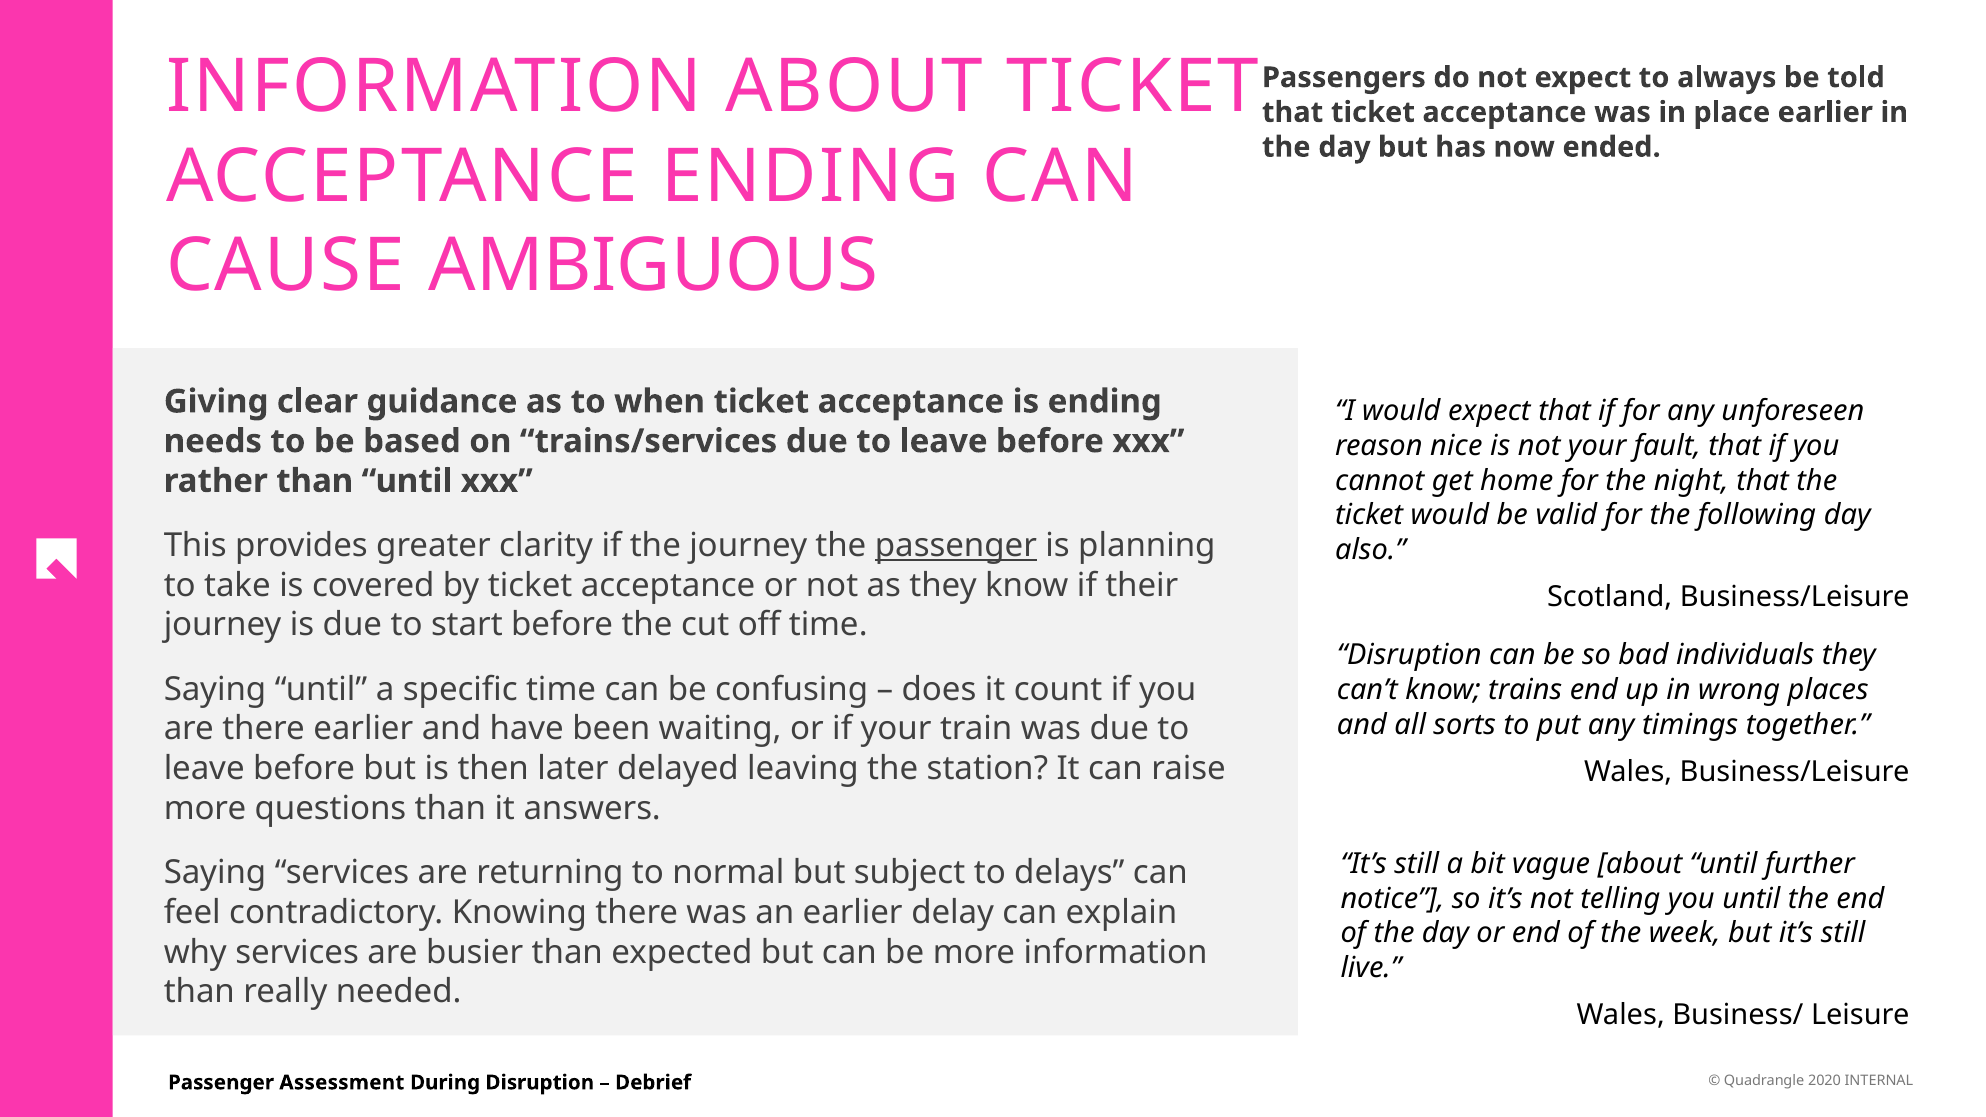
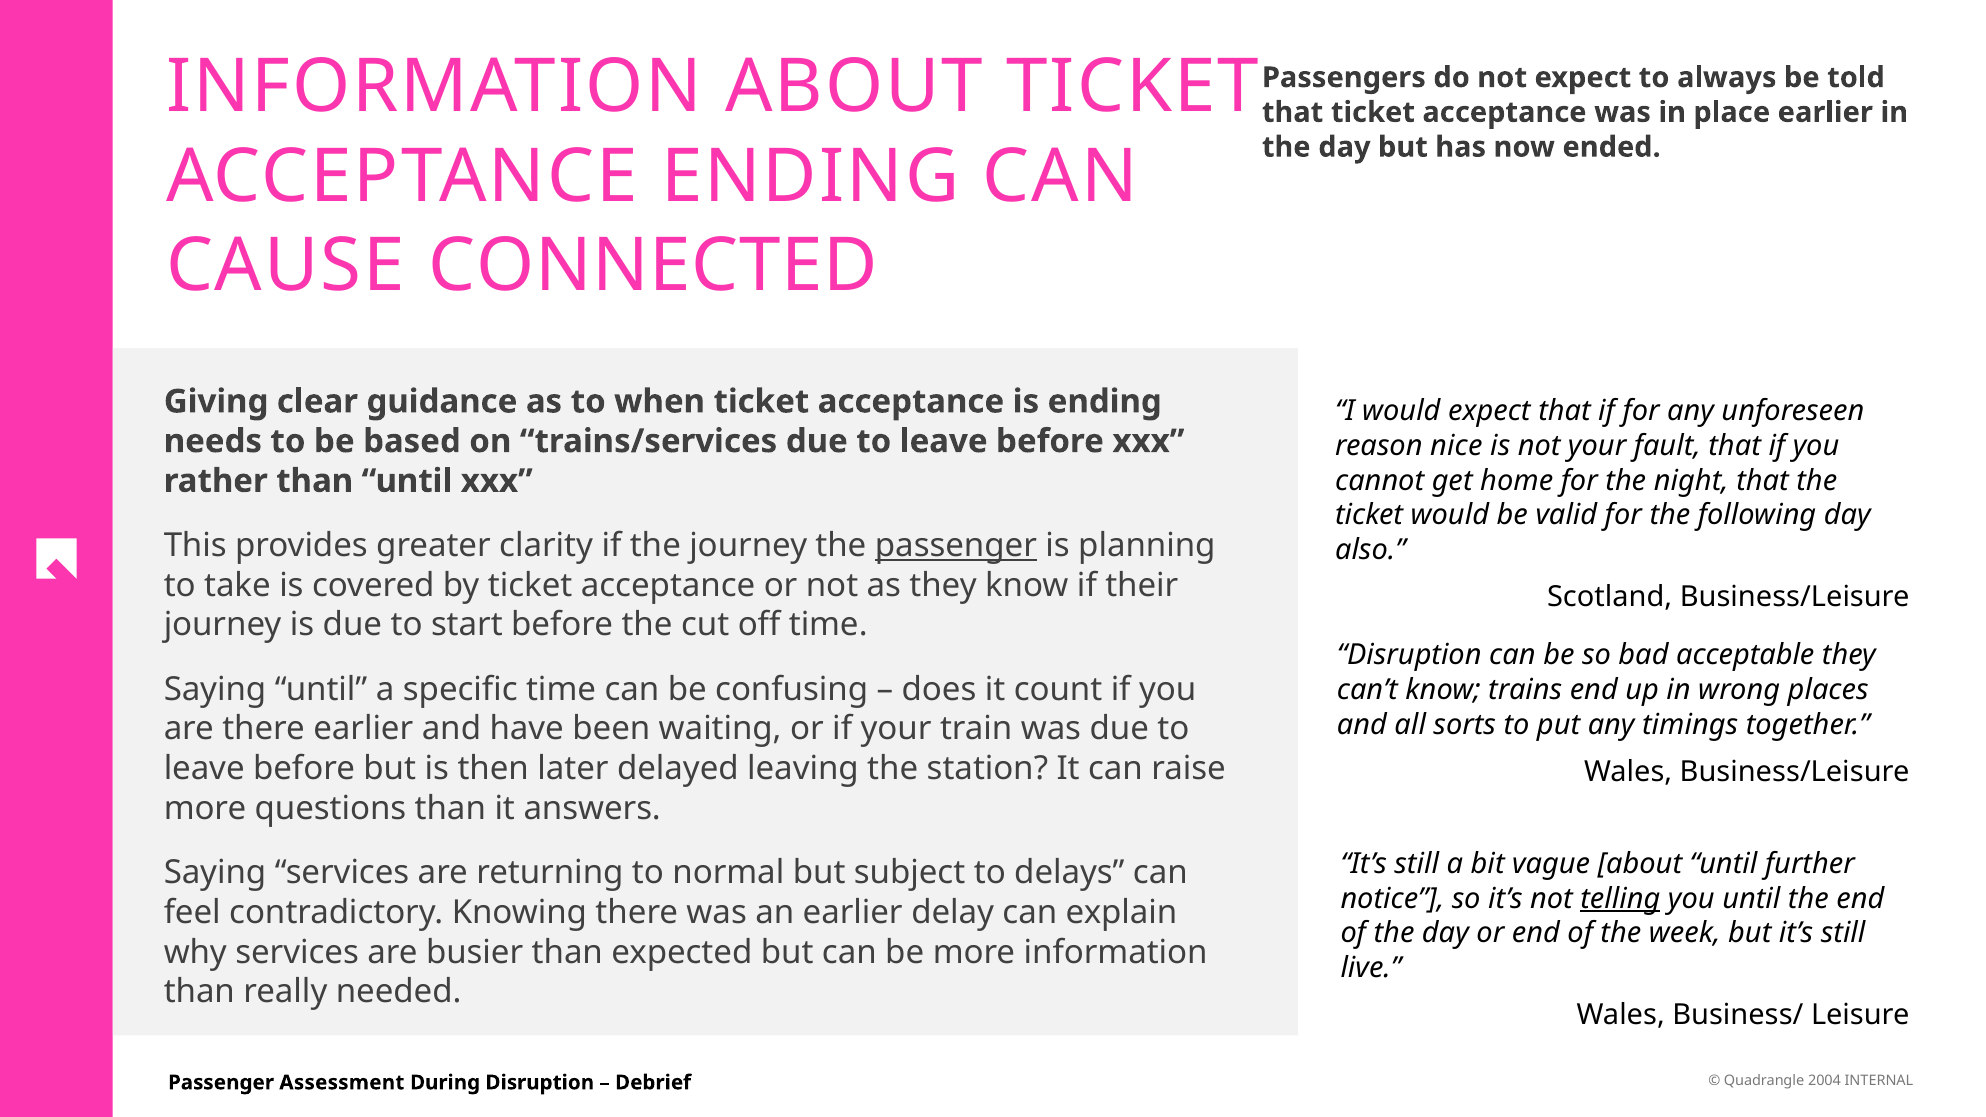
AMBIGUOUS: AMBIGUOUS -> CONNECTED
individuals: individuals -> acceptable
telling underline: none -> present
2020: 2020 -> 2004
